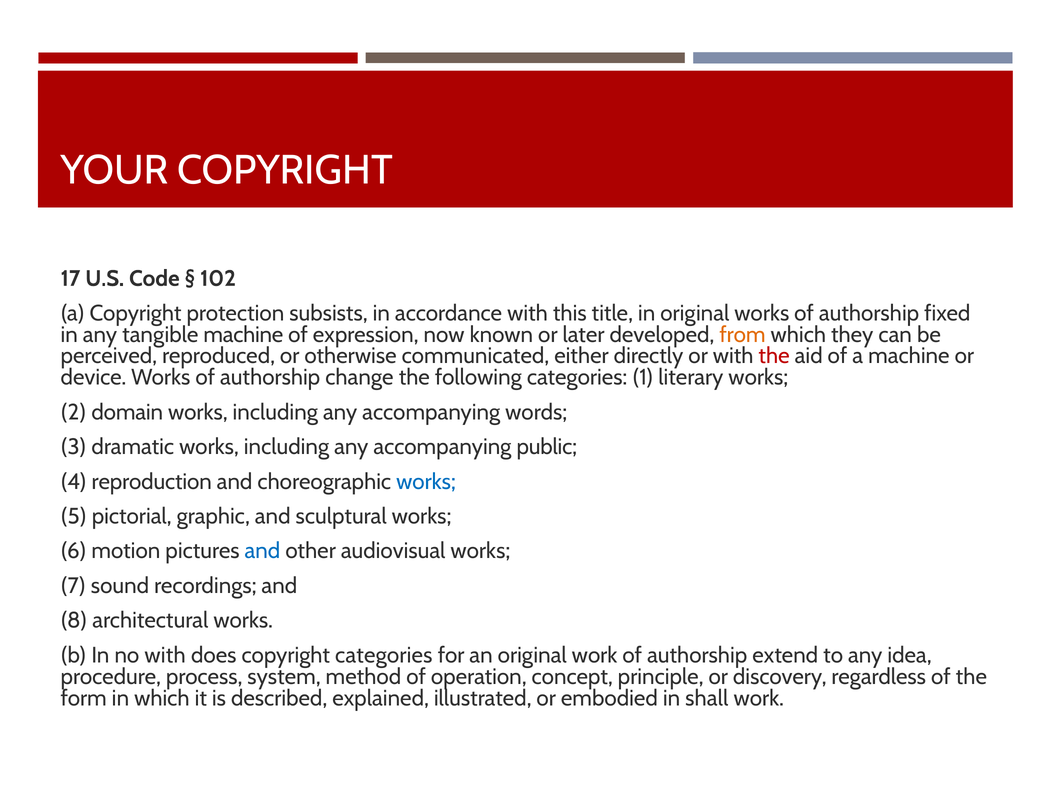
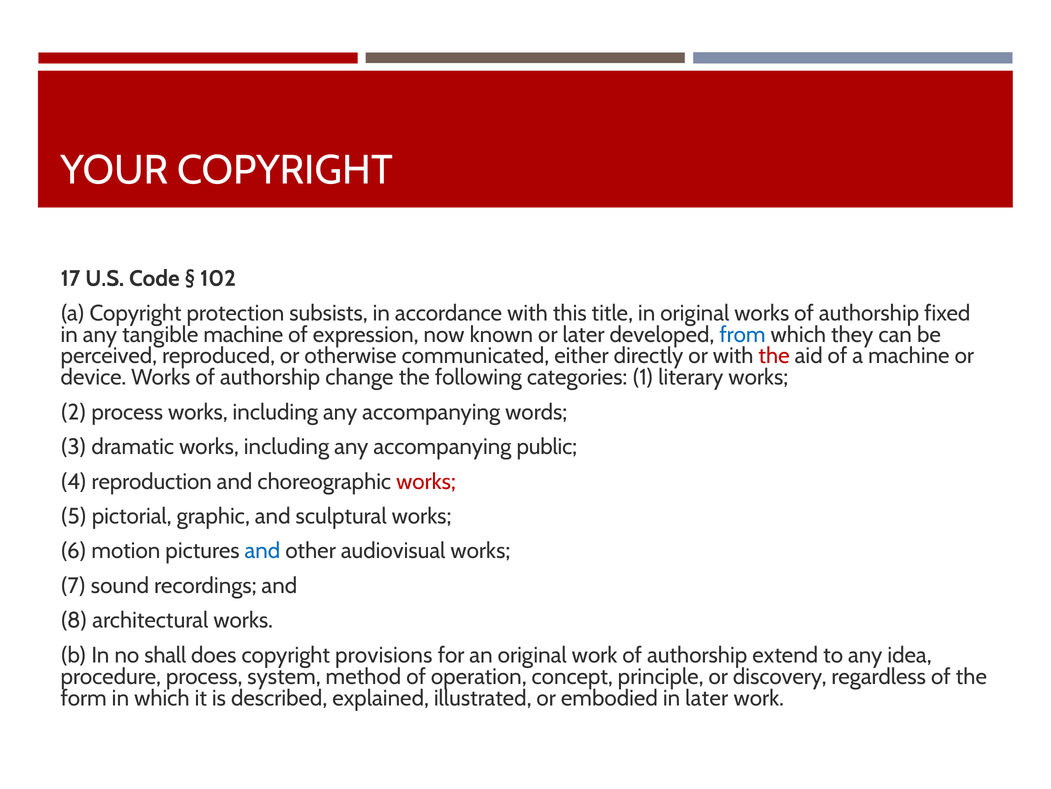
from colour: orange -> blue
2 domain: domain -> process
works at (426, 481) colour: blue -> red
no with: with -> shall
copyright categories: categories -> provisions
in shall: shall -> later
